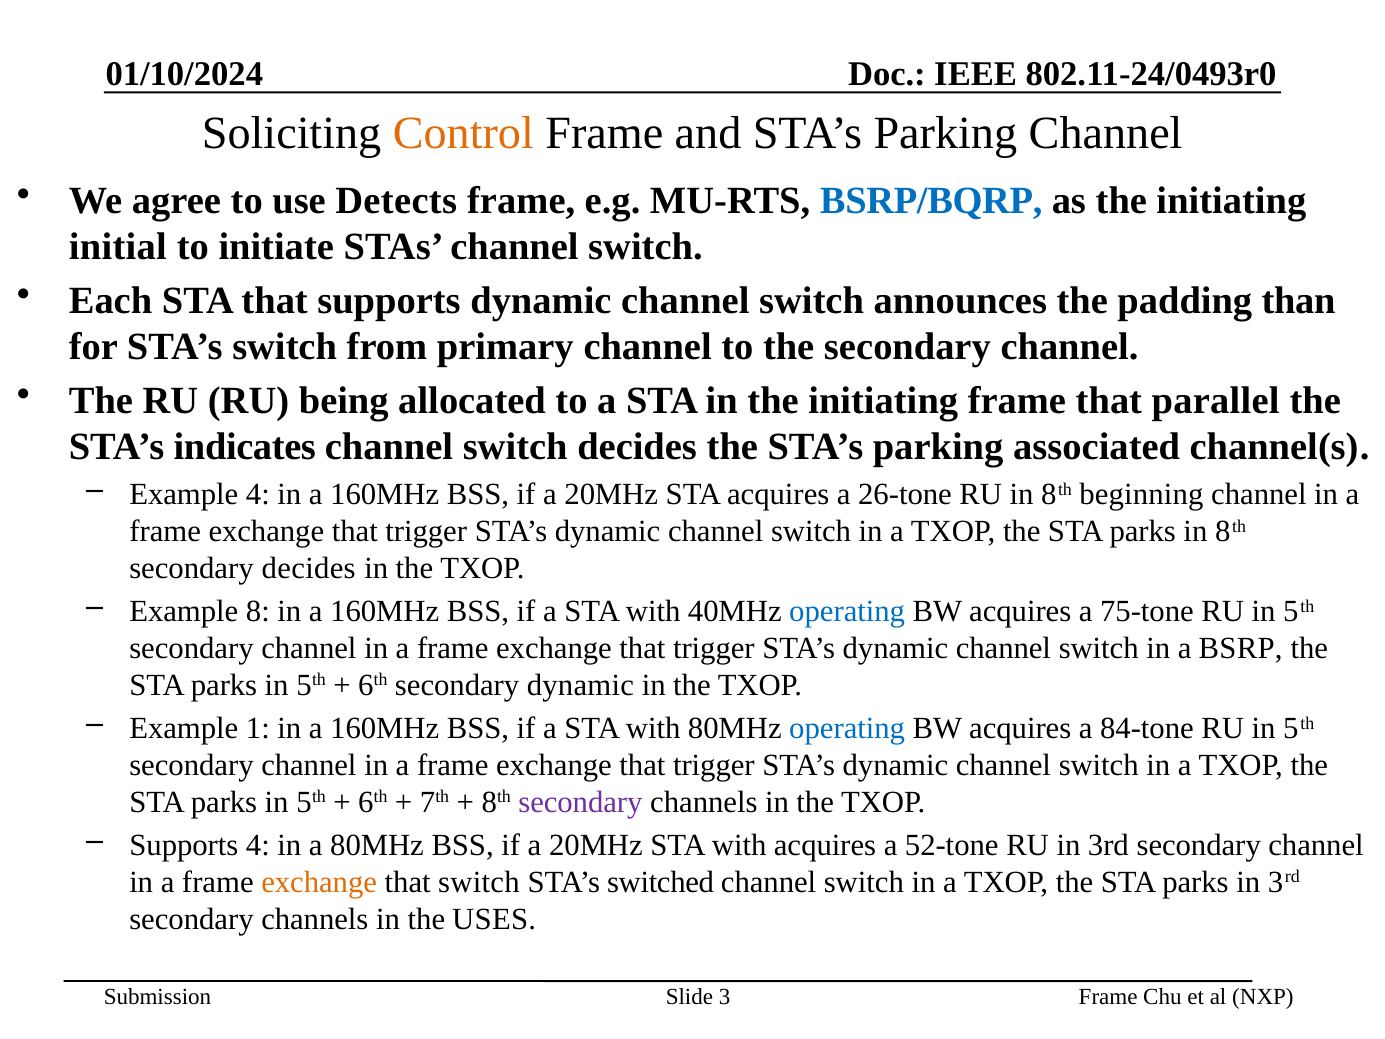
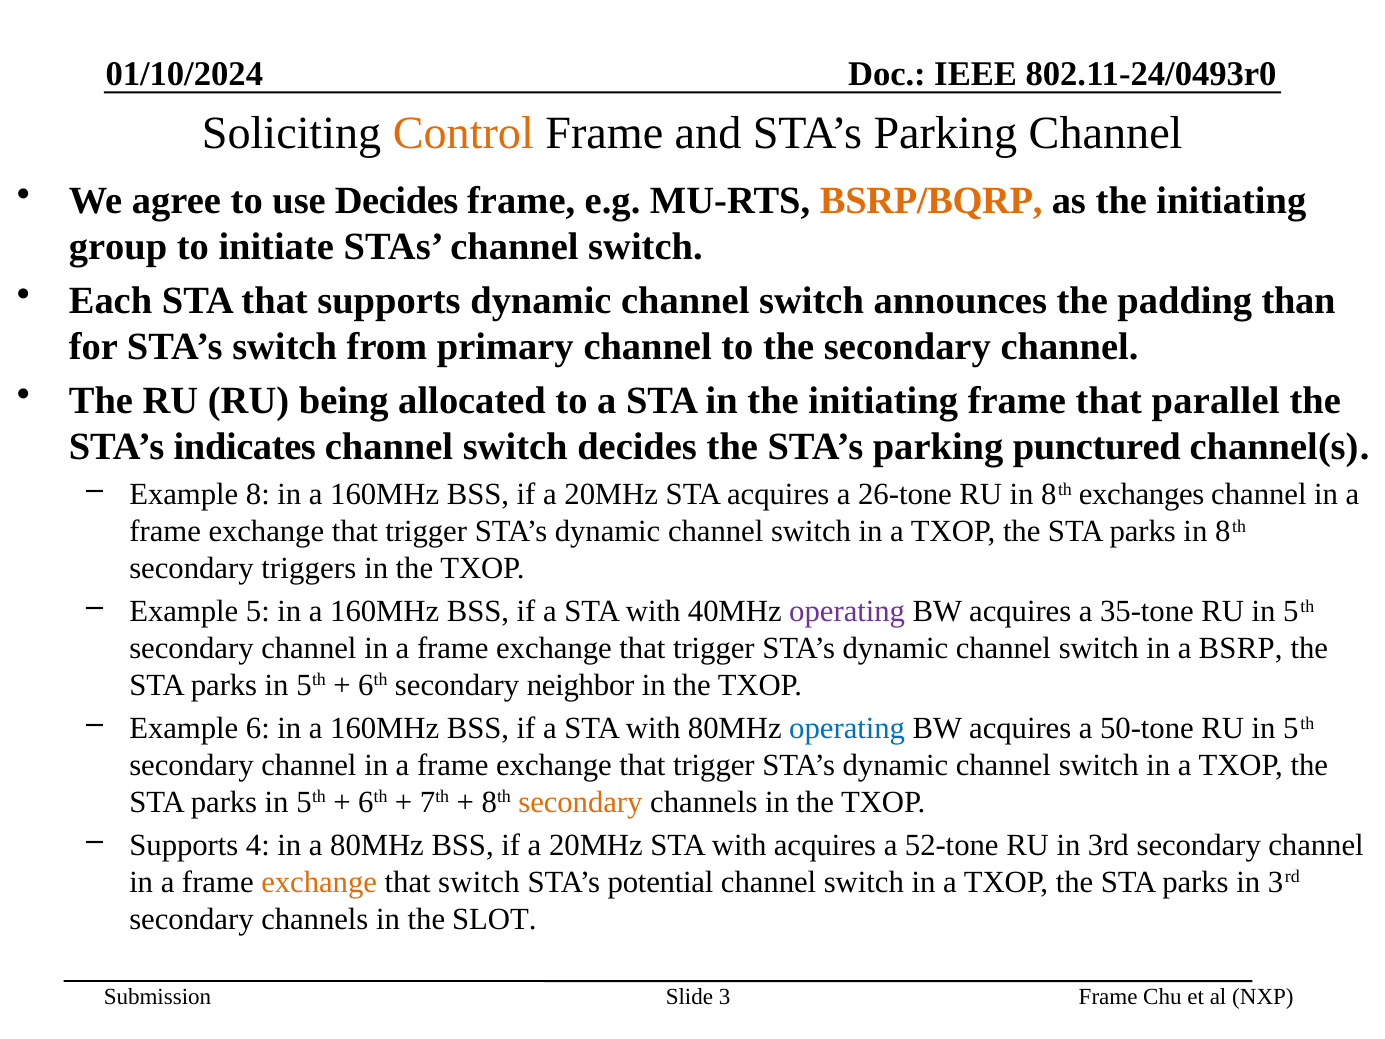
use Detects: Detects -> Decides
BSRP/BQRP colour: blue -> orange
initial: initial -> group
associated: associated -> punctured
Example 4: 4 -> 8
beginning: beginning -> exchanges
secondary decides: decides -> triggers
8: 8 -> 5
operating at (847, 611) colour: blue -> purple
75-tone: 75-tone -> 35-tone
secondary dynamic: dynamic -> neighbor
1: 1 -> 6
84-tone: 84-tone -> 50-tone
secondary at (580, 802) colour: purple -> orange
switched: switched -> potential
USES: USES -> SLOT
